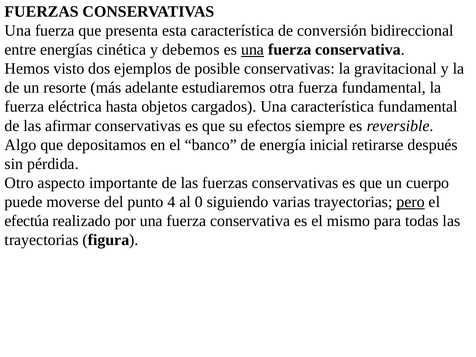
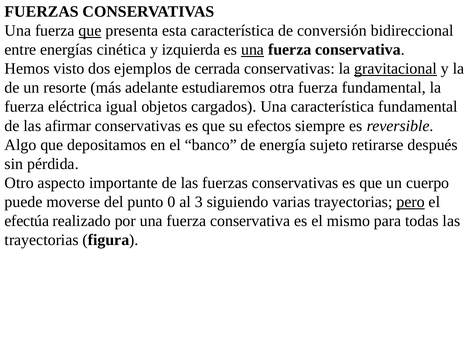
que at (90, 31) underline: none -> present
debemos: debemos -> izquierda
posible: posible -> cerrada
gravitacional underline: none -> present
hasta: hasta -> igual
inicial: inicial -> sujeto
4: 4 -> 0
0: 0 -> 3
